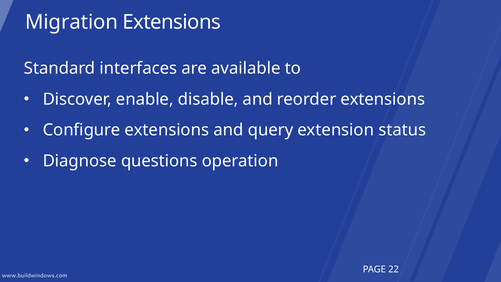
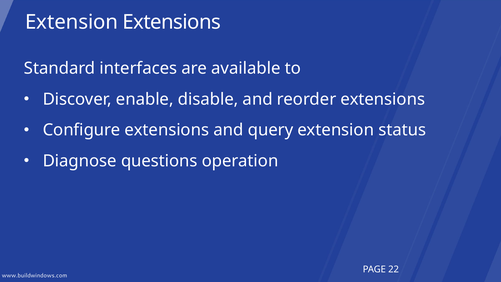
Migration at (72, 22): Migration -> Extension
